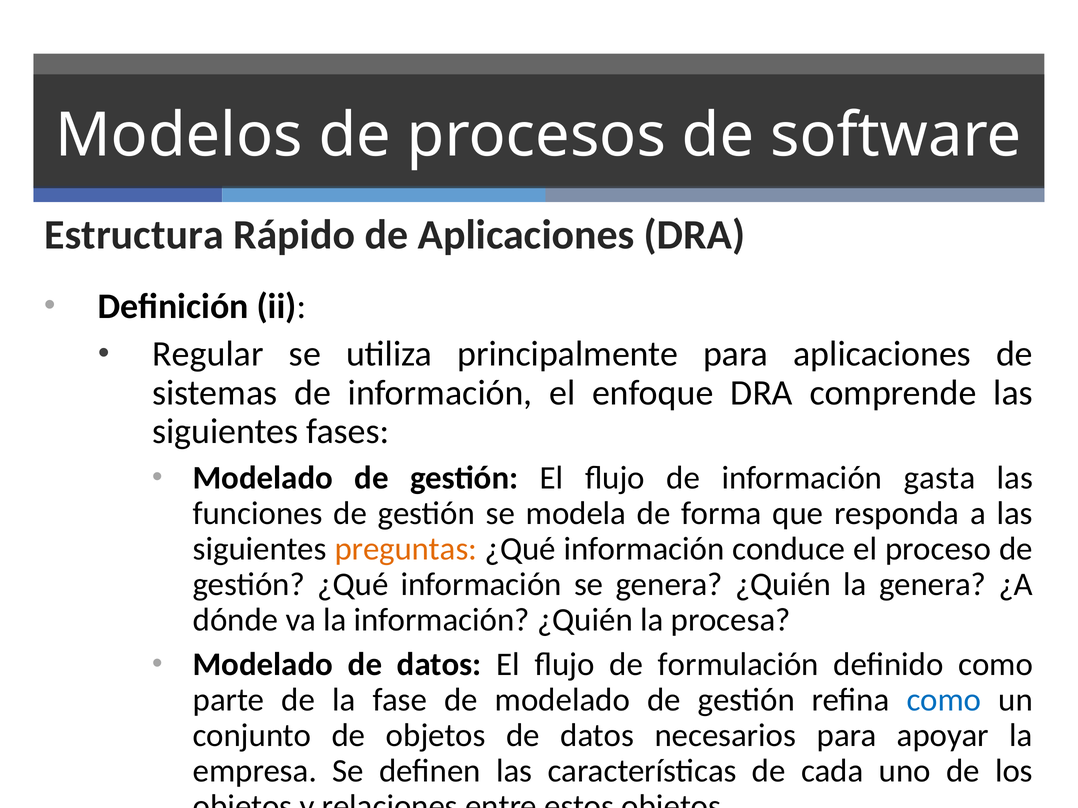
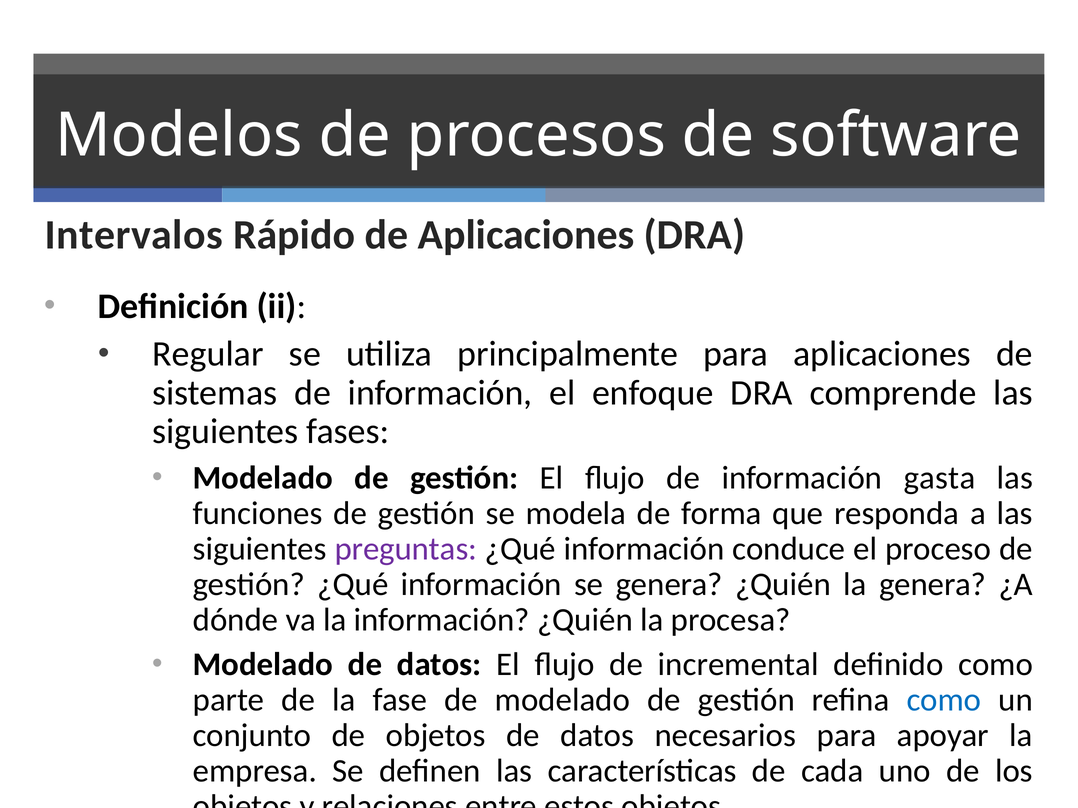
Estructura: Estructura -> Intervalos
preguntas colour: orange -> purple
formulación: formulación -> incremental
